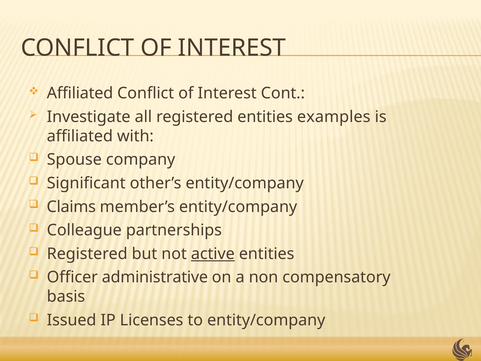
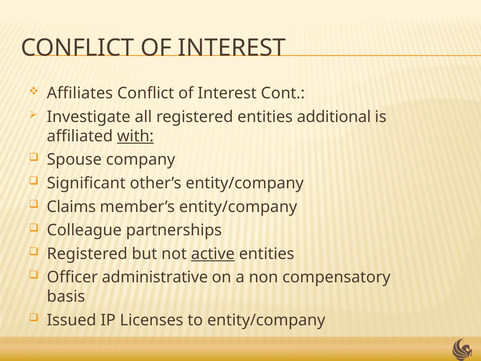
Affiliated at (80, 93): Affiliated -> Affiliates
examples: examples -> additional
with underline: none -> present
